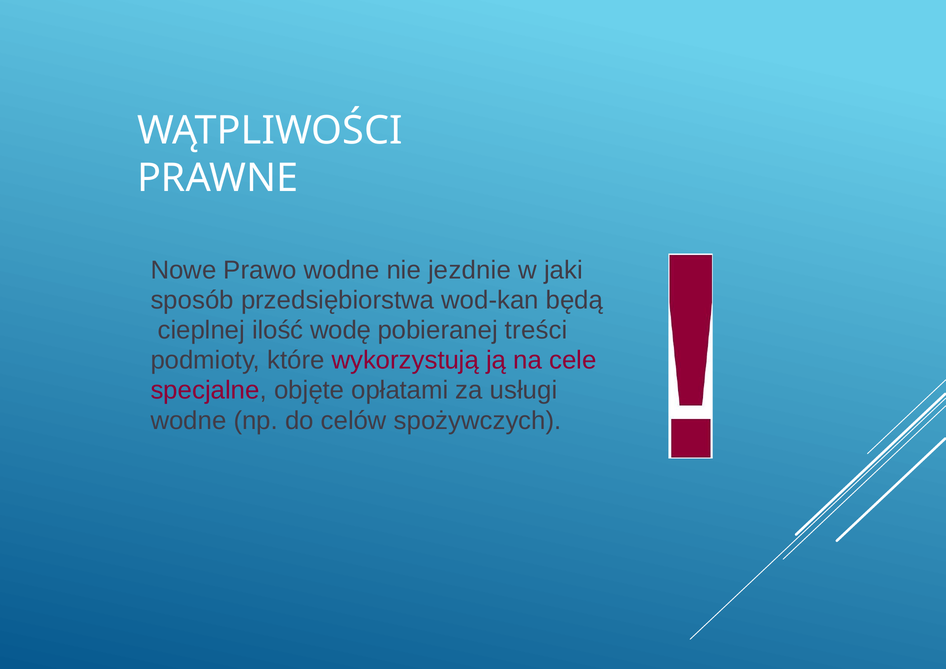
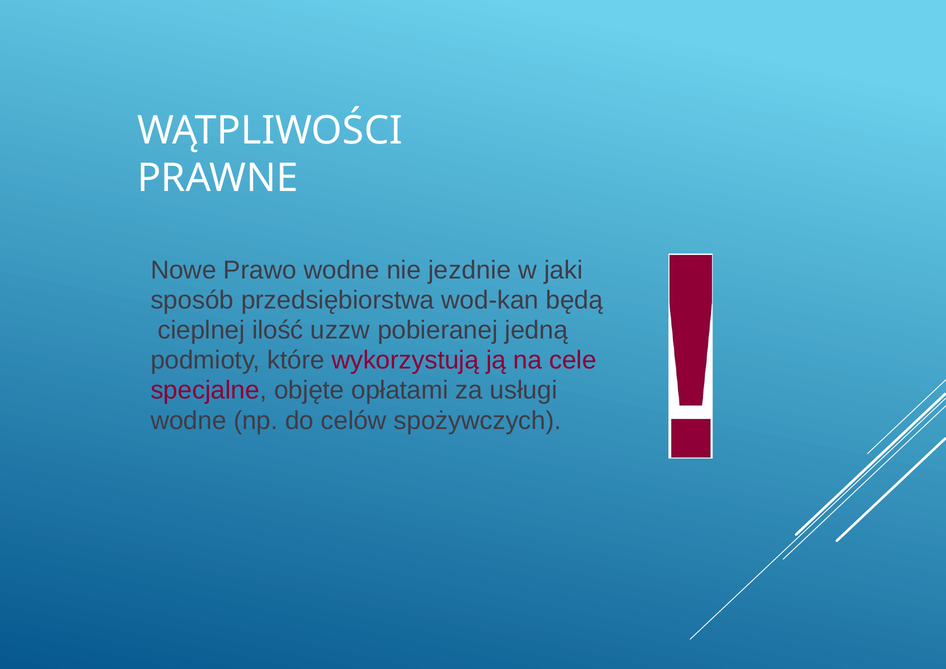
wodę: wodę -> uzzw
treści: treści -> jedną
